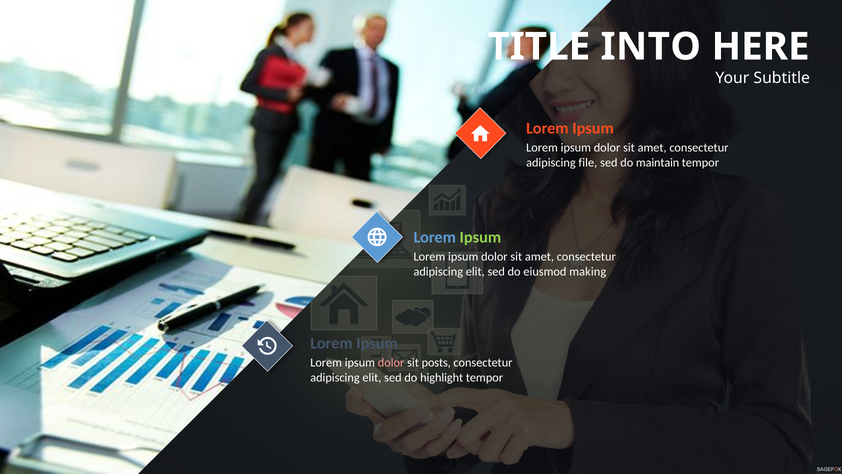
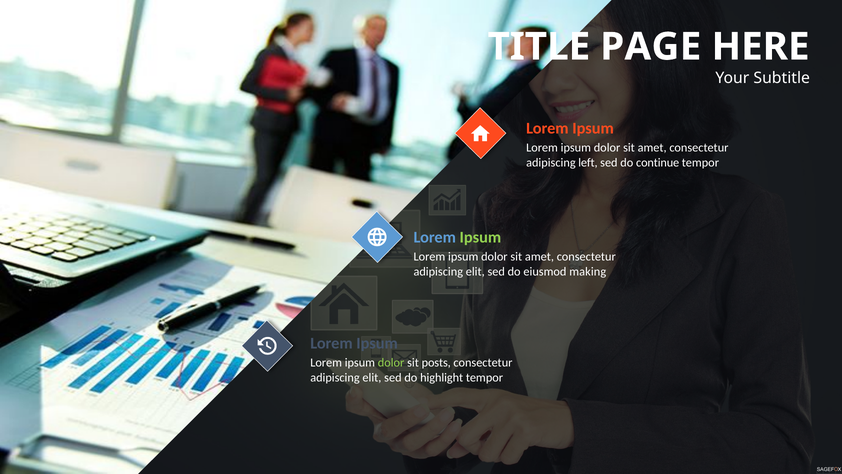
INTO: INTO -> PAGE
file: file -> left
maintain: maintain -> continue
dolor at (391, 363) colour: pink -> light green
